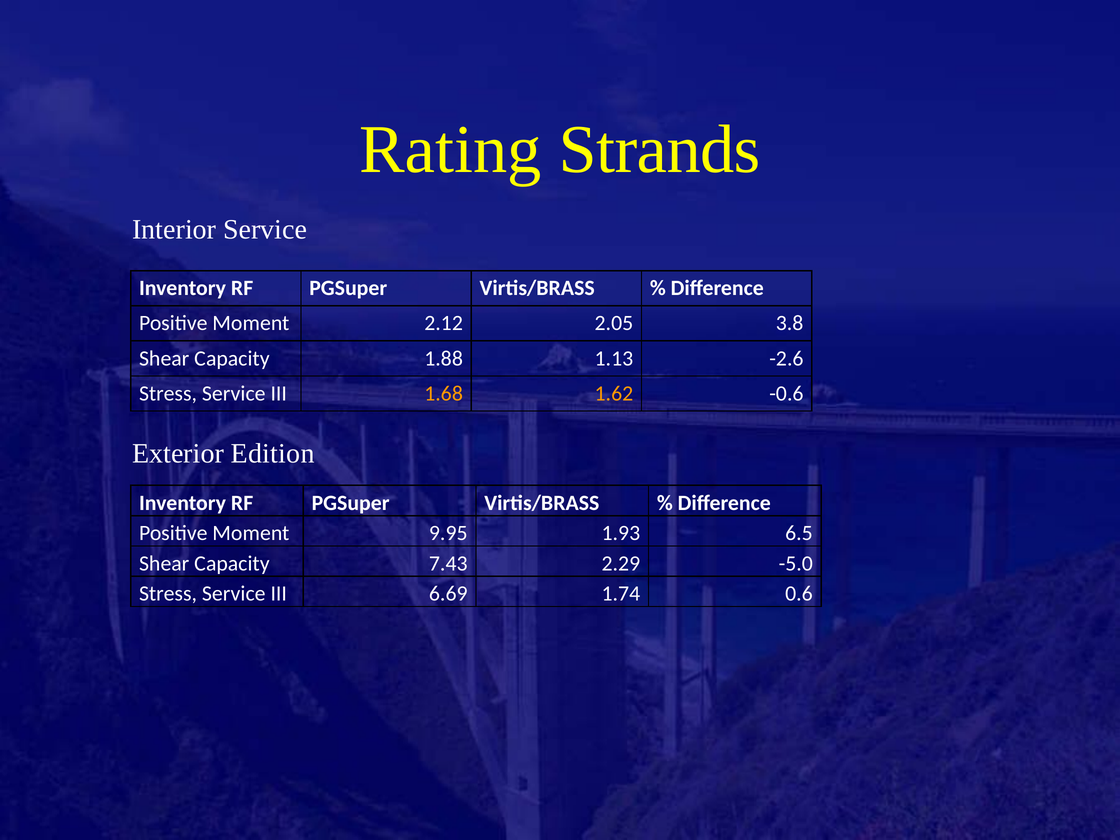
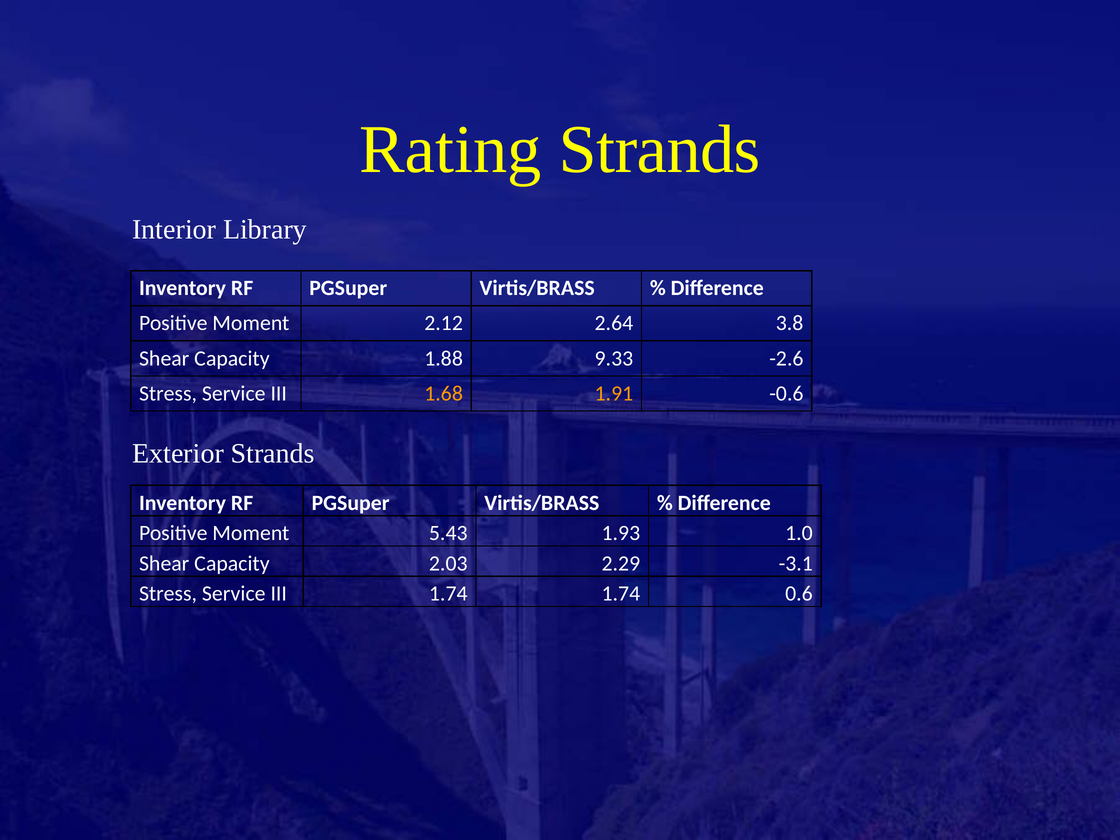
Interior Service: Service -> Library
2.05: 2.05 -> 2.64
1.13: 1.13 -> 9.33
1.62: 1.62 -> 1.91
Exterior Edition: Edition -> Strands
9.95: 9.95 -> 5.43
6.5: 6.5 -> 1.0
7.43: 7.43 -> 2.03
-5.0: -5.0 -> -3.1
III 6.69: 6.69 -> 1.74
